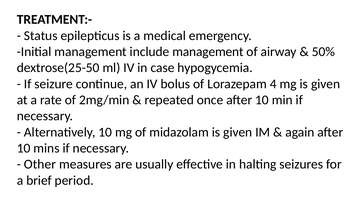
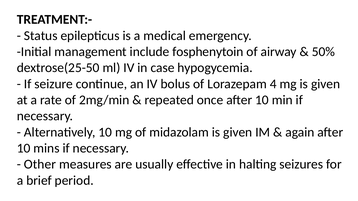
include management: management -> fosphenytoin
